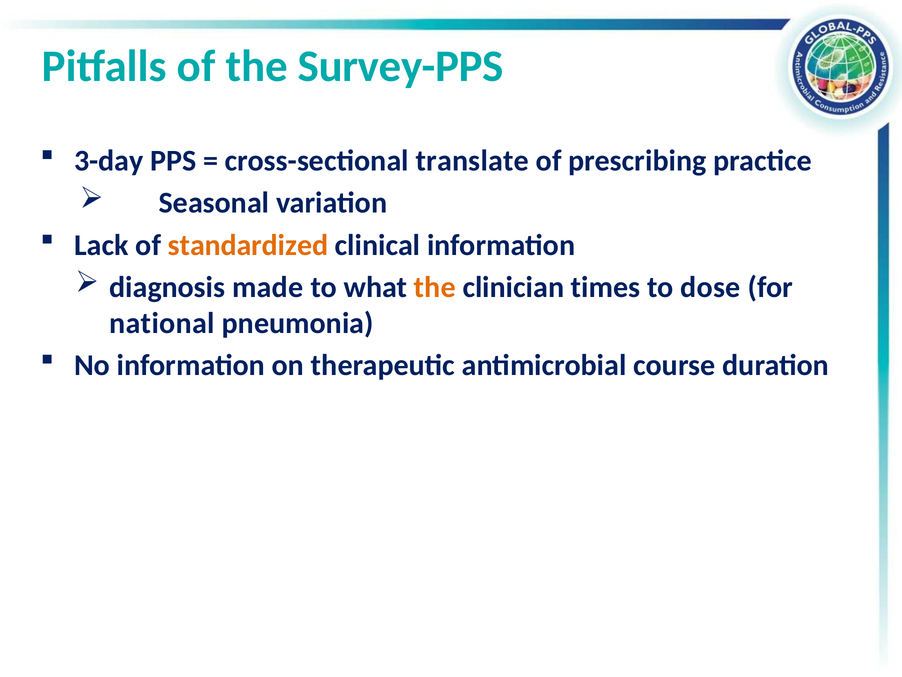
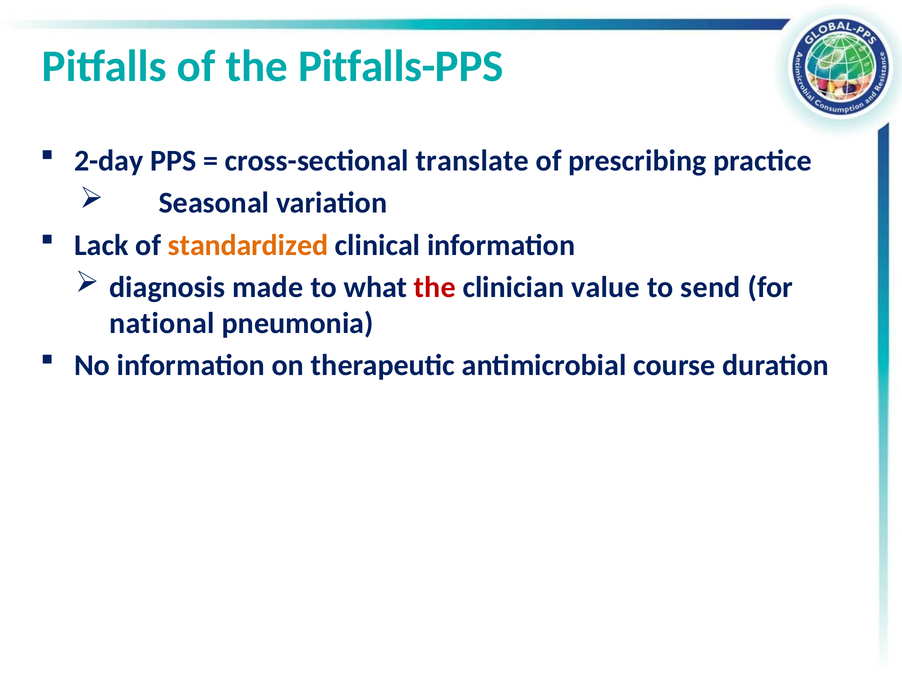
Survey-PPS: Survey-PPS -> Pitfalls-PPS
3-day: 3-day -> 2-day
the at (435, 287) colour: orange -> red
times: times -> value
dose: dose -> send
